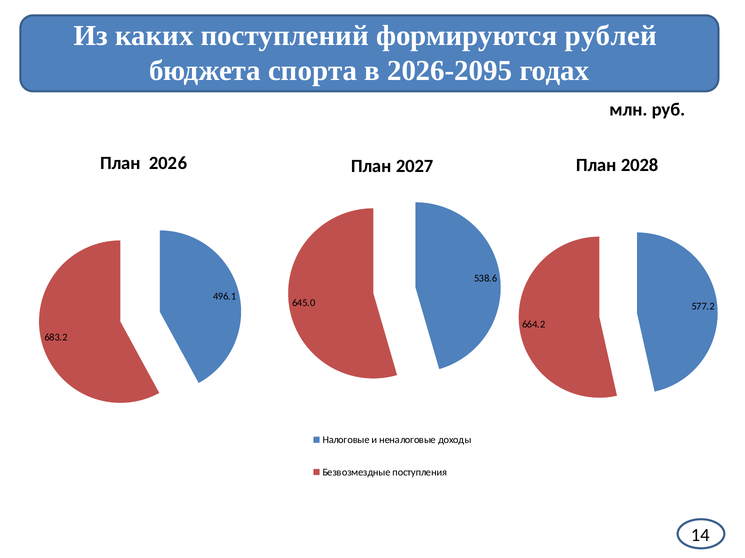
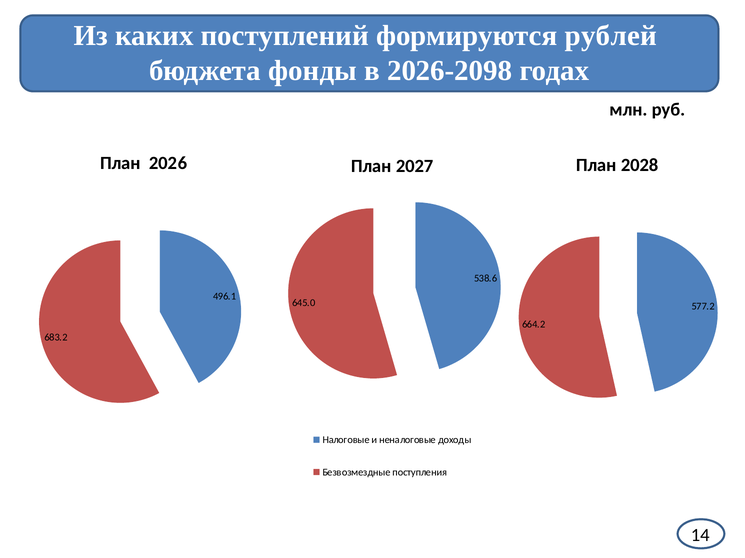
спорта: спорта -> фонды
2026-2095: 2026-2095 -> 2026-2098
